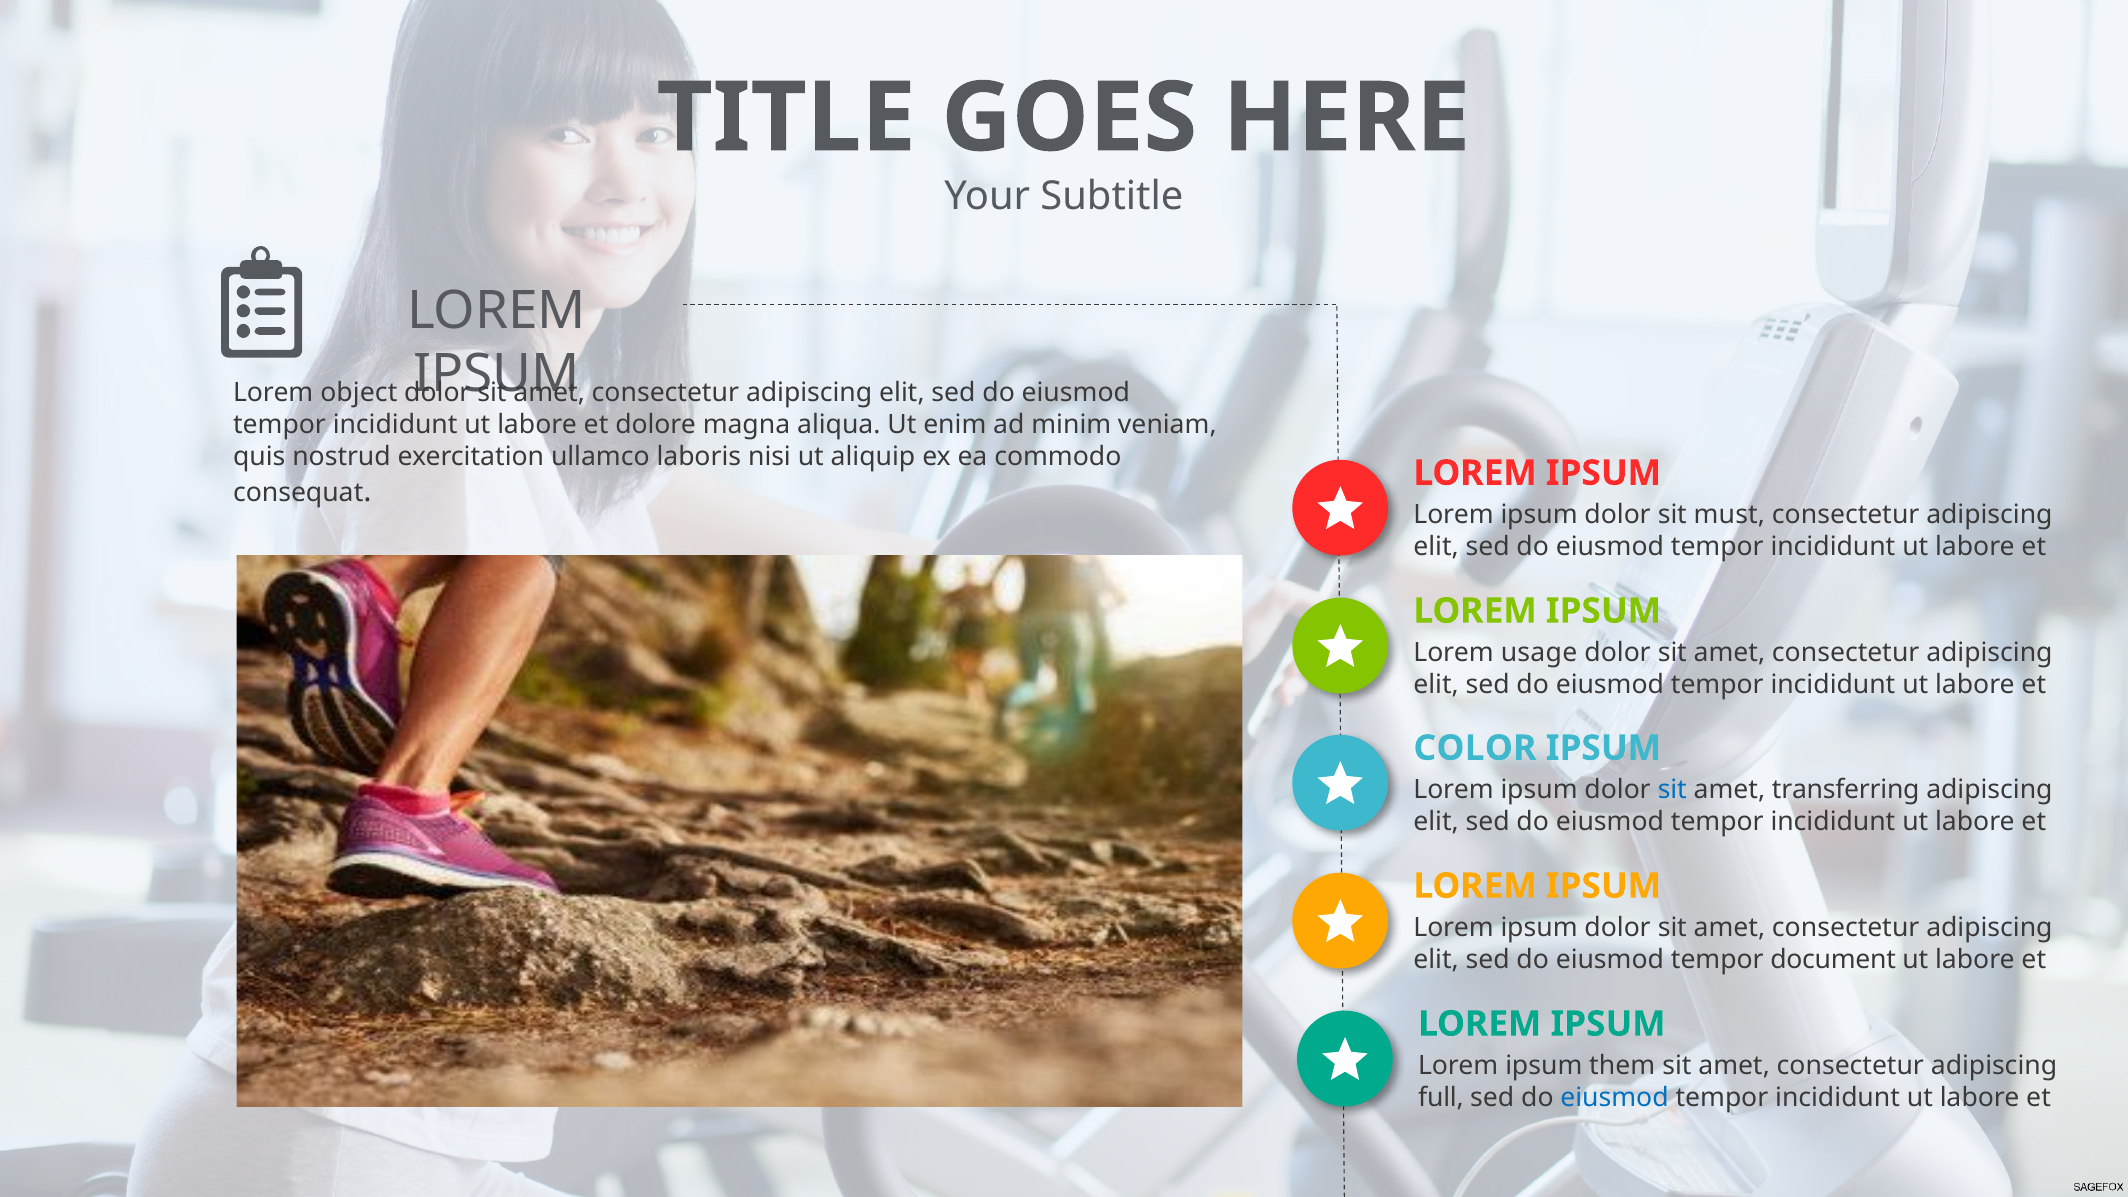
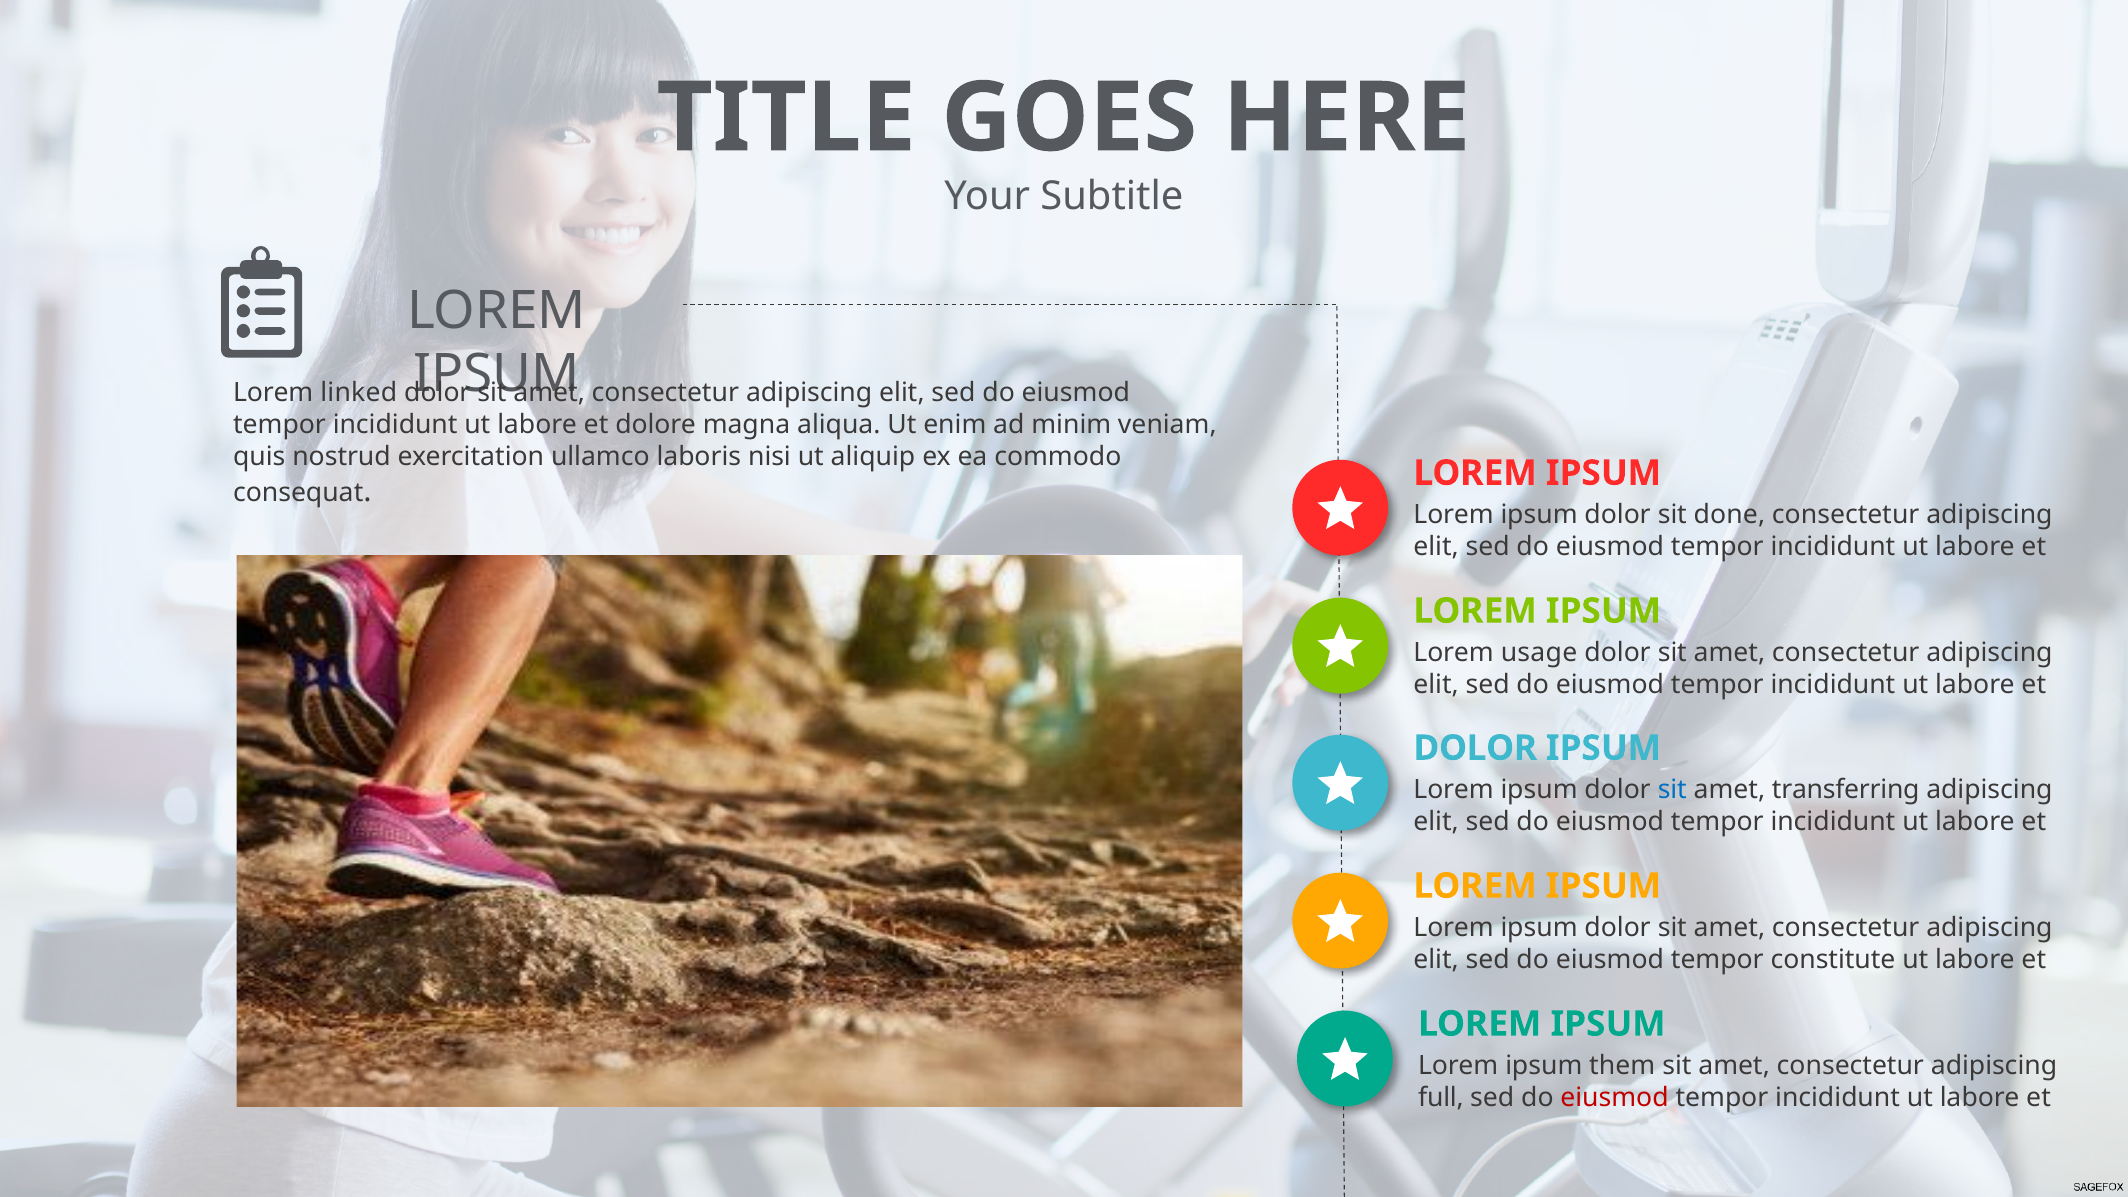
object: object -> linked
must: must -> done
COLOR at (1475, 748): COLOR -> DOLOR
document: document -> constitute
eiusmod at (1615, 1098) colour: blue -> red
